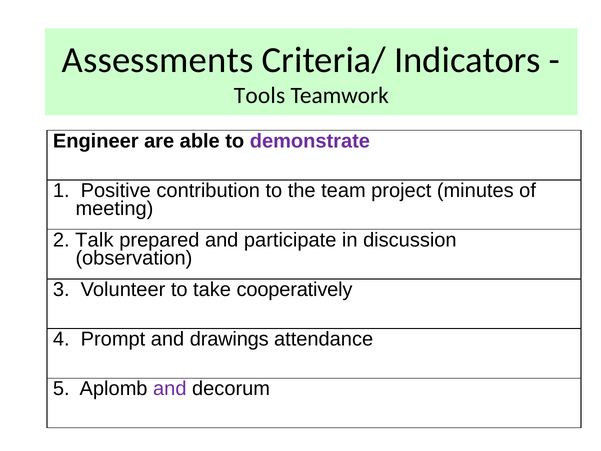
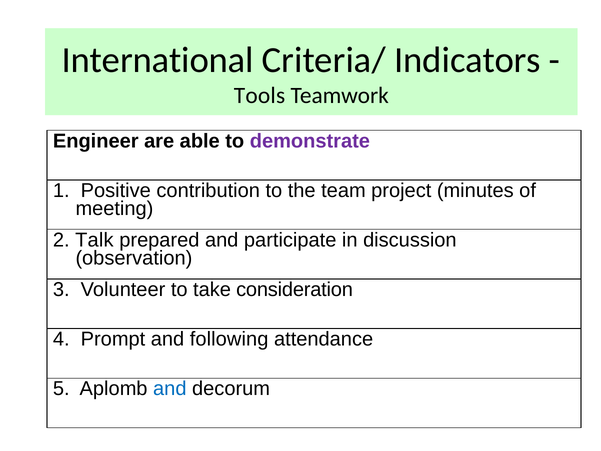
Assessments: Assessments -> International
cooperatively: cooperatively -> consideration
drawings: drawings -> following
and at (170, 389) colour: purple -> blue
